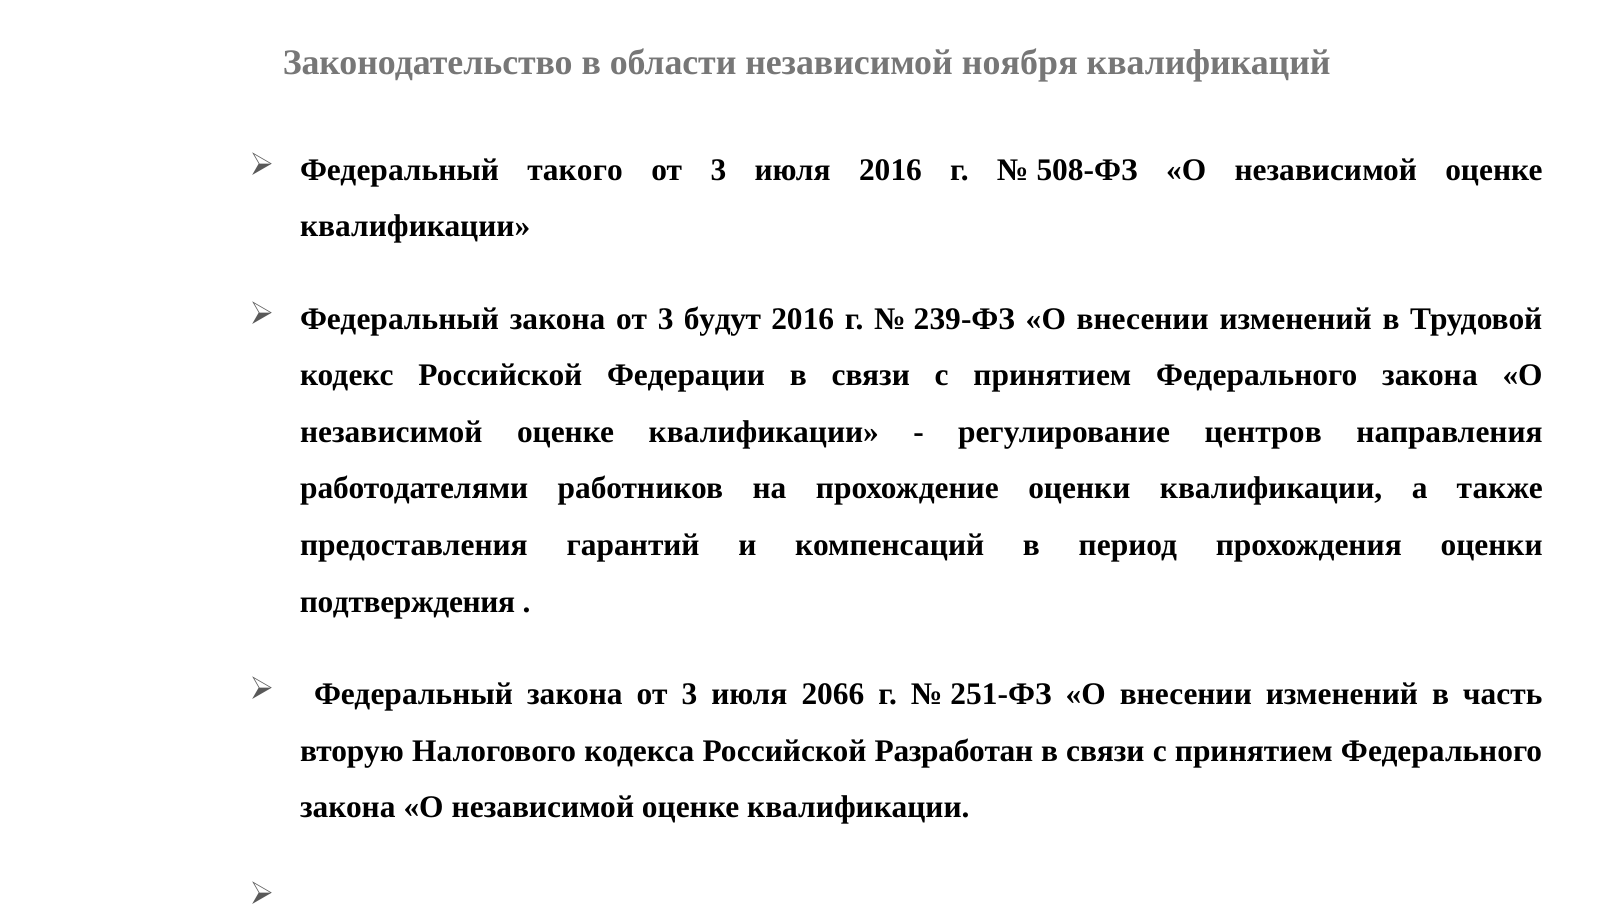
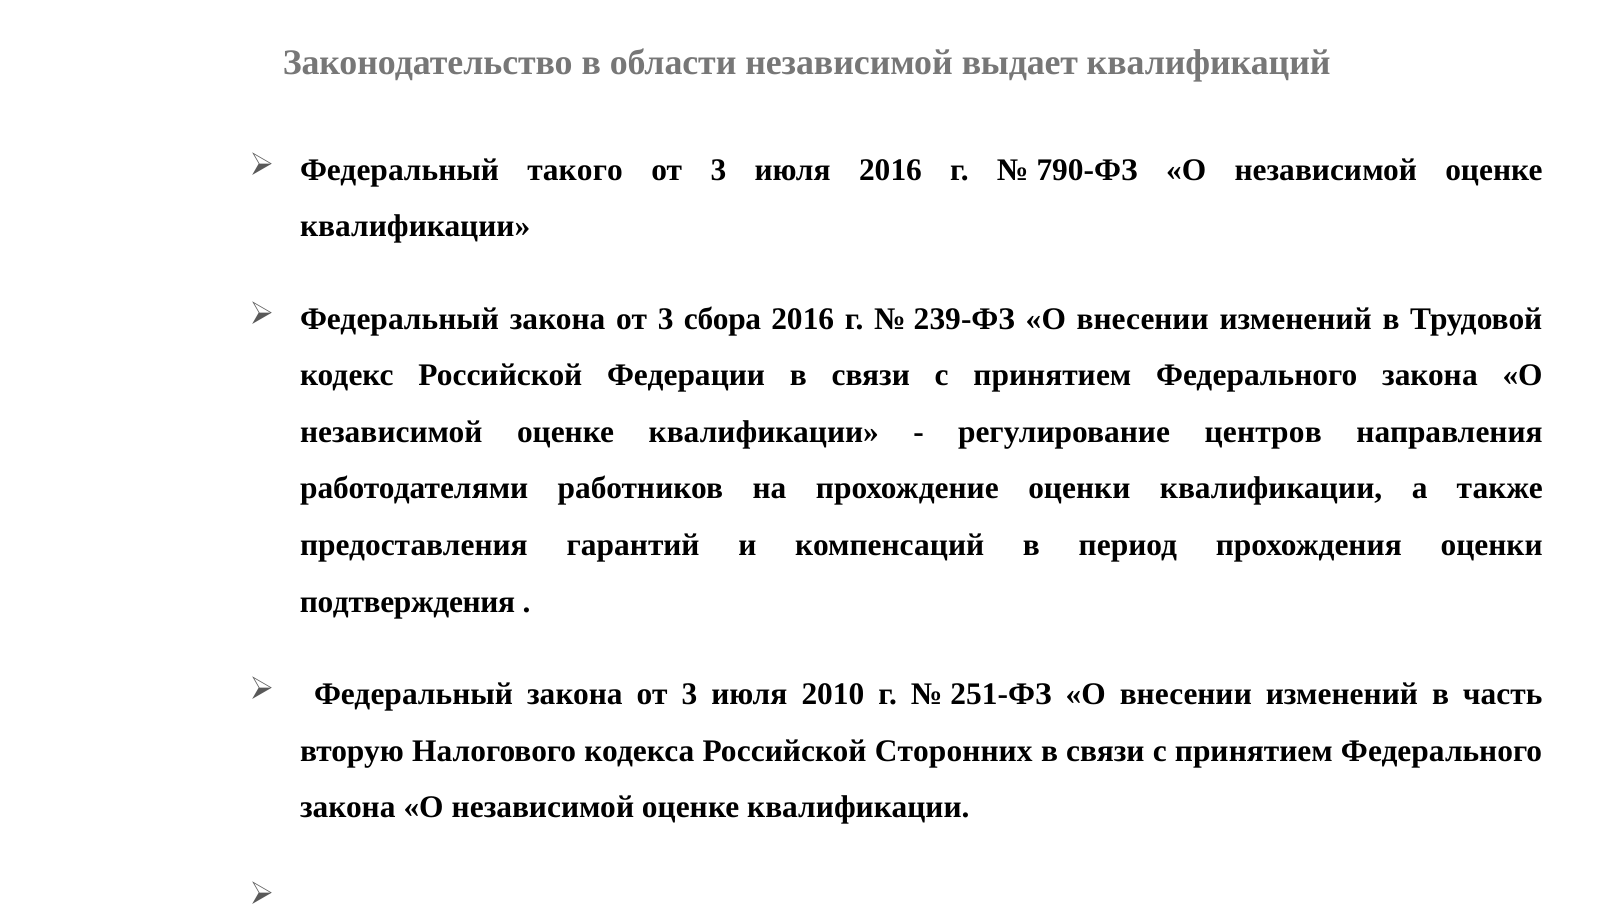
ноября: ноября -> выдает
508-ФЗ: 508-ФЗ -> 790-ФЗ
будут: будут -> сбора
2066: 2066 -> 2010
Разработан: Разработан -> Сторонних
